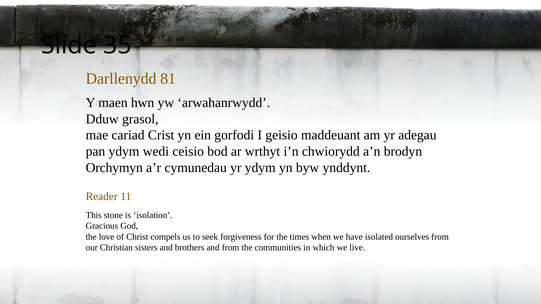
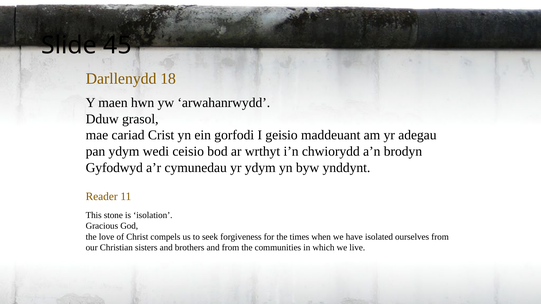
35: 35 -> 45
81: 81 -> 18
Orchymyn: Orchymyn -> Gyfodwyd
